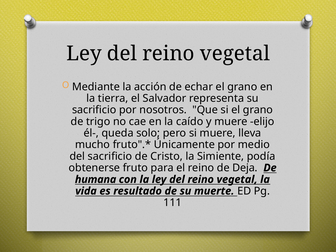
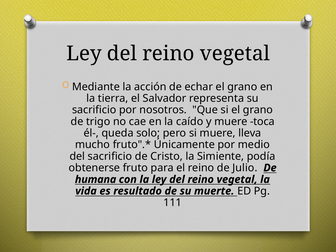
elijo: elijo -> toca
Deja: Deja -> Julio
